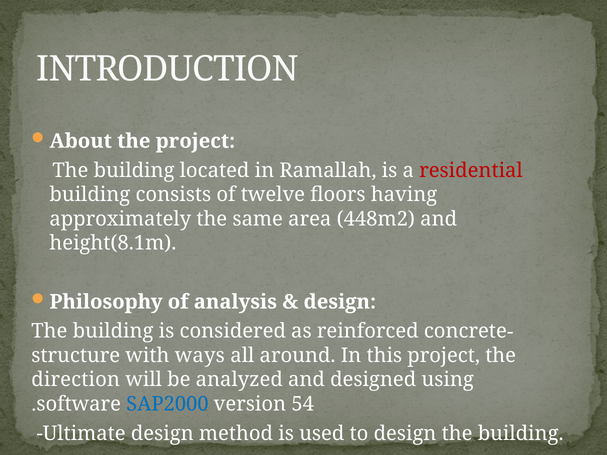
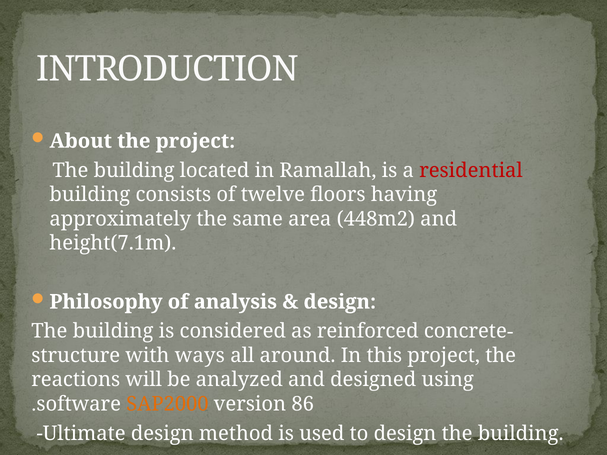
height(8.1m: height(8.1m -> height(7.1m
direction: direction -> reactions
SAP2000 colour: blue -> orange
54: 54 -> 86
